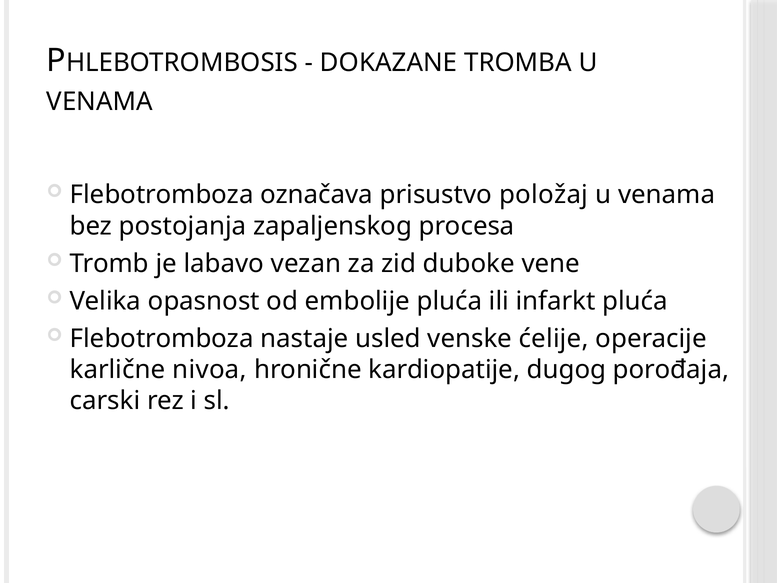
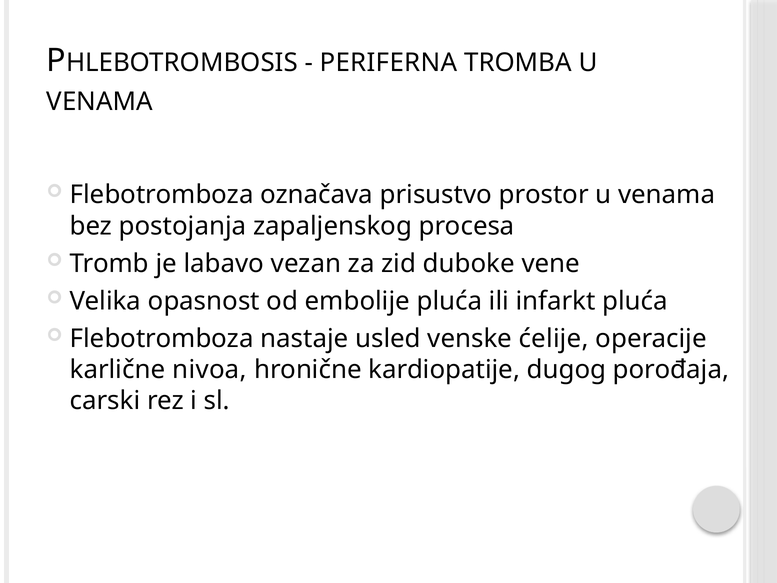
DOKAZANE: DOKAZANE -> PERIFERNA
položaj: položaj -> prostor
